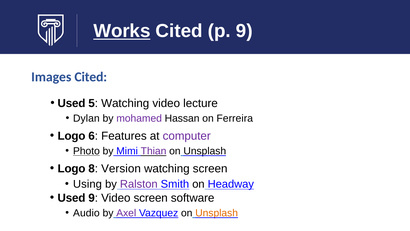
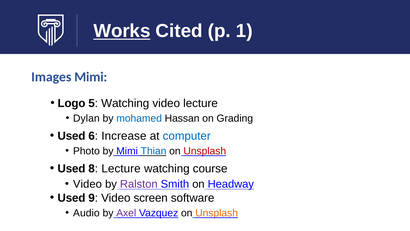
p 9: 9 -> 1
Images Cited: Cited -> Mimi
Used at (71, 103): Used -> Logo
mohamed colour: purple -> blue
Ferreira: Ferreira -> Grading
Logo at (71, 136): Logo -> Used
Features: Features -> Increase
computer colour: purple -> blue
Photo underline: present -> none
Thian colour: purple -> blue
Unsplash at (205, 151) colour: black -> red
Logo at (71, 168): Logo -> Used
8 Version: Version -> Lecture
watching screen: screen -> course
Using at (87, 184): Using -> Video
